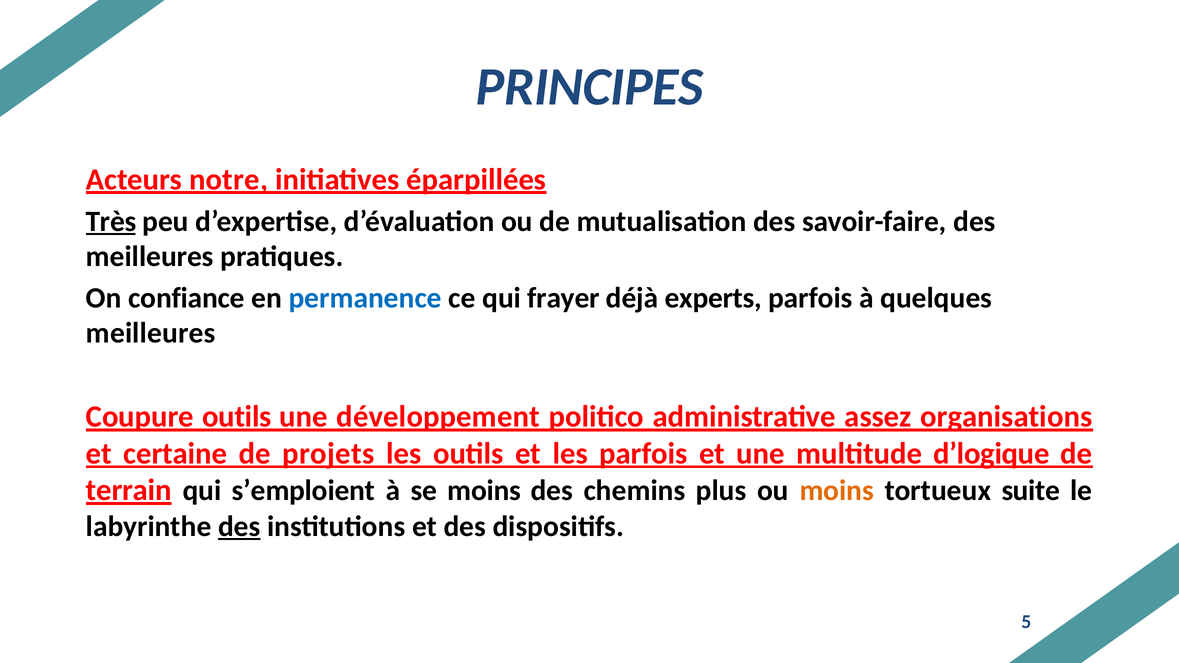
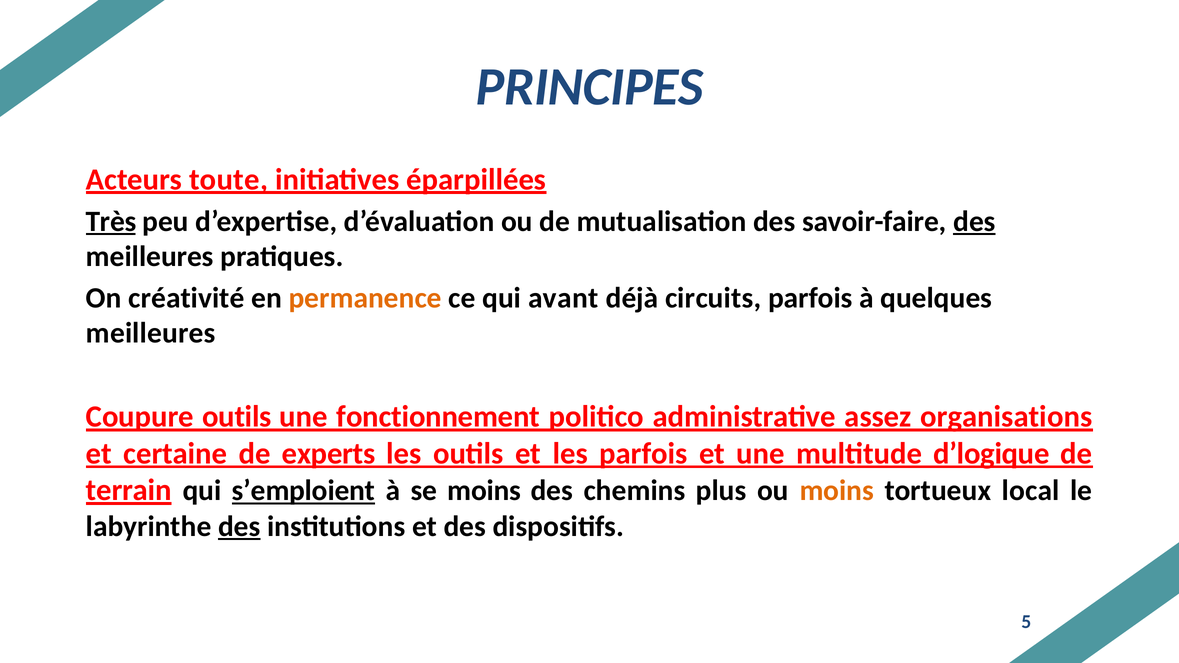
notre: notre -> toute
des at (974, 221) underline: none -> present
confiance: confiance -> créativité
permanence colour: blue -> orange
frayer: frayer -> avant
experts: experts -> circuits
développement: développement -> fonctionnement
projets: projets -> experts
s’emploient underline: none -> present
suite: suite -> local
